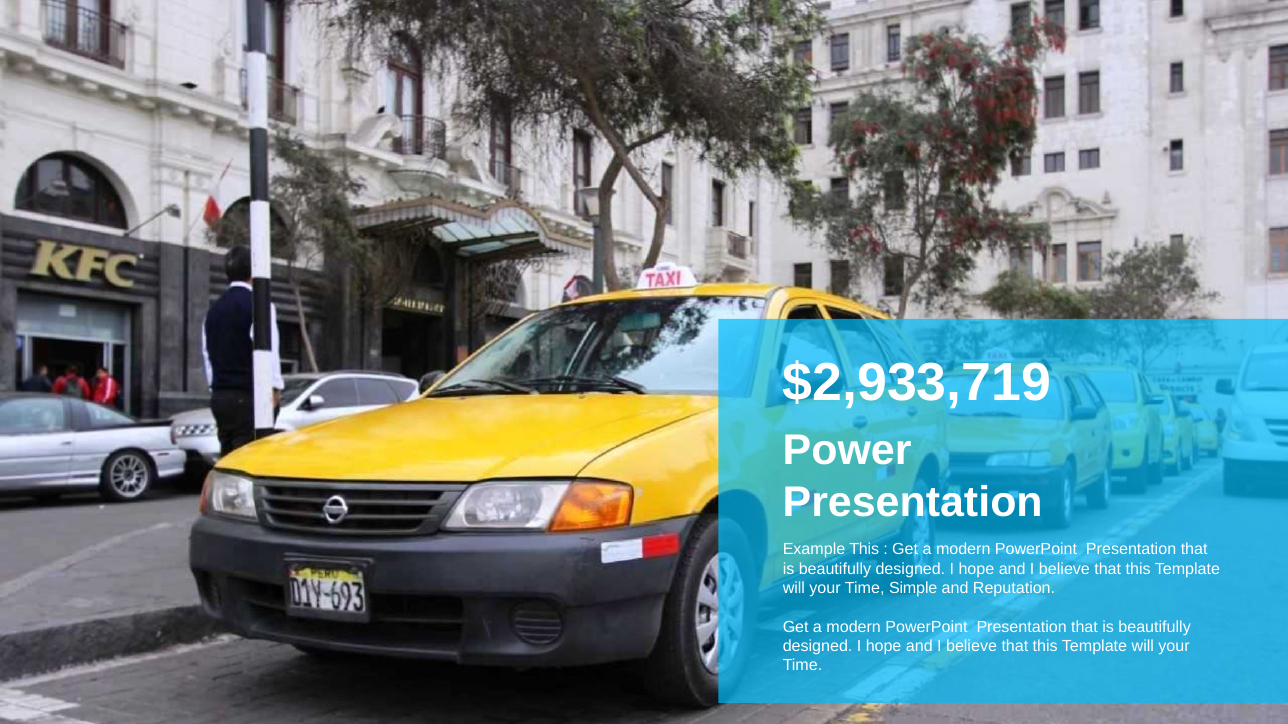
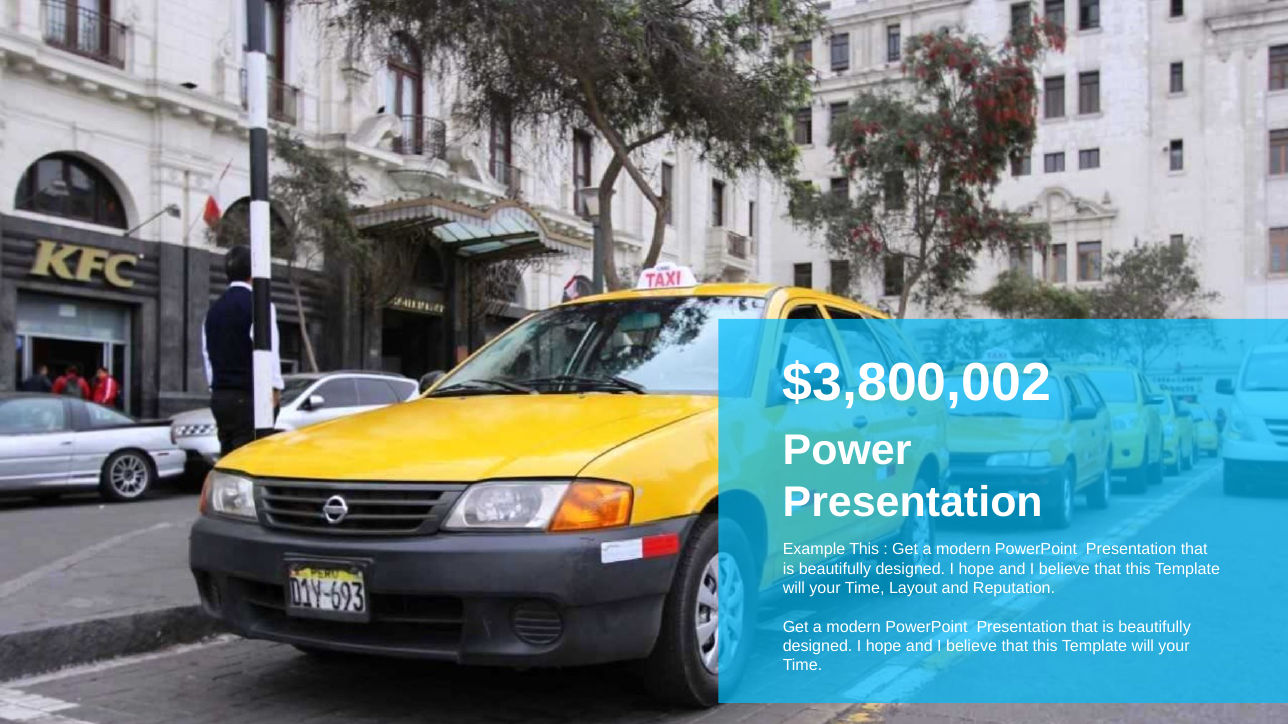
$2,933,719: $2,933,719 -> $3,800,002
Simple: Simple -> Layout
